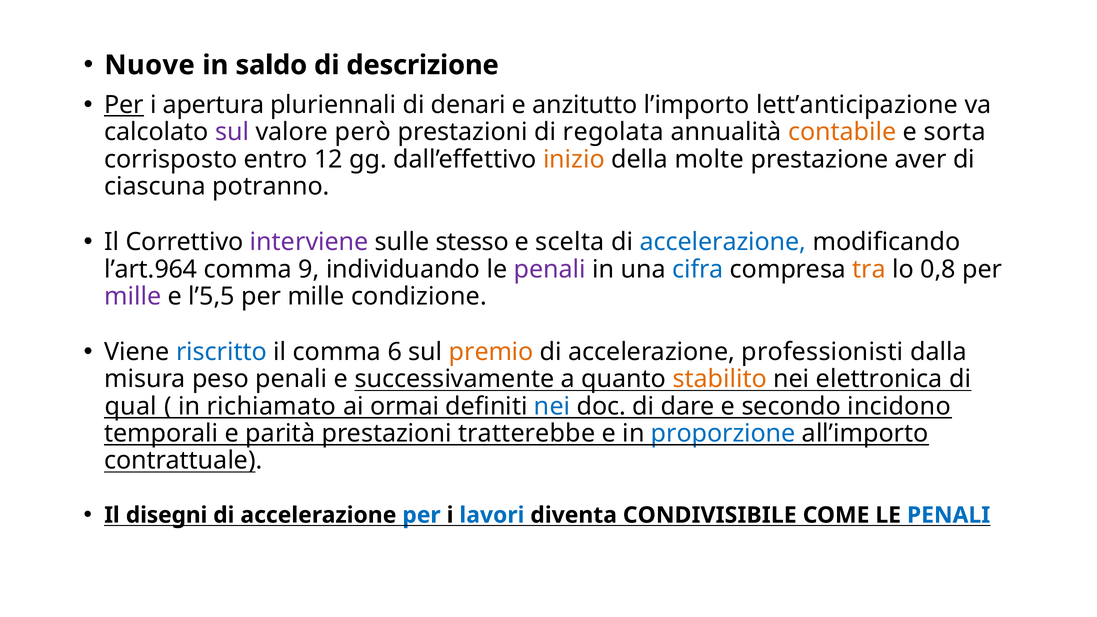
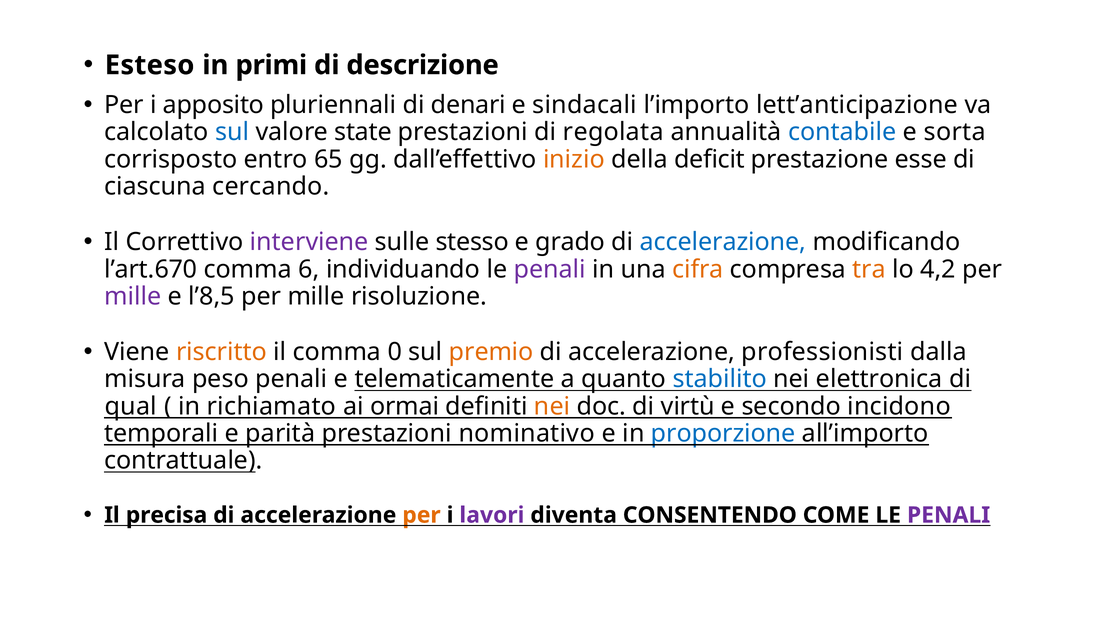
Nuove: Nuove -> Esteso
saldo: saldo -> primi
Per at (124, 105) underline: present -> none
apertura: apertura -> apposito
anzitutto: anzitutto -> sindacali
sul at (232, 132) colour: purple -> blue
però: però -> state
contabile colour: orange -> blue
12: 12 -> 65
molte: molte -> deficit
aver: aver -> esse
potranno: potranno -> cercando
scelta: scelta -> grado
l’art.964: l’art.964 -> l’art.670
9: 9 -> 6
cifra colour: blue -> orange
0,8: 0,8 -> 4,2
l’5,5: l’5,5 -> l’8,5
condizione: condizione -> risoluzione
riscritto colour: blue -> orange
6: 6 -> 0
successivamente: successivamente -> telematicamente
stabilito colour: orange -> blue
nei at (552, 406) colour: blue -> orange
dare: dare -> virtù
tratterebbe: tratterebbe -> nominativo
disegni: disegni -> precisa
per at (422, 515) colour: blue -> orange
lavori colour: blue -> purple
CONDIVISIBILE: CONDIVISIBILE -> CONSENTENDO
PENALI at (949, 515) colour: blue -> purple
